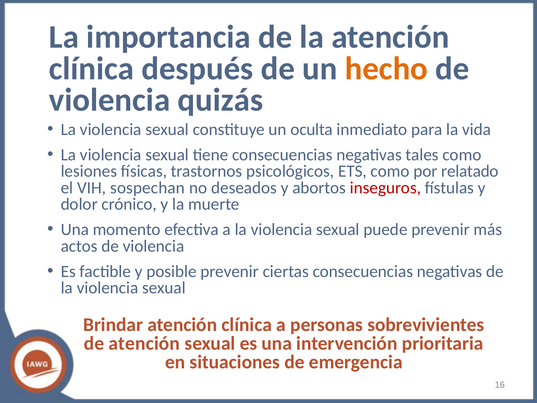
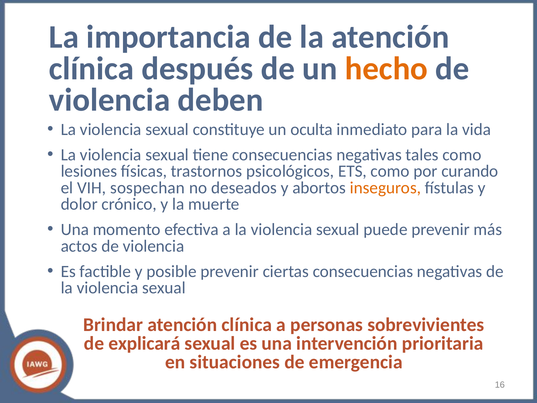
quizás: quizás -> deben
relatado: relatado -> curando
inseguros colour: red -> orange
de atención: atención -> explicará
